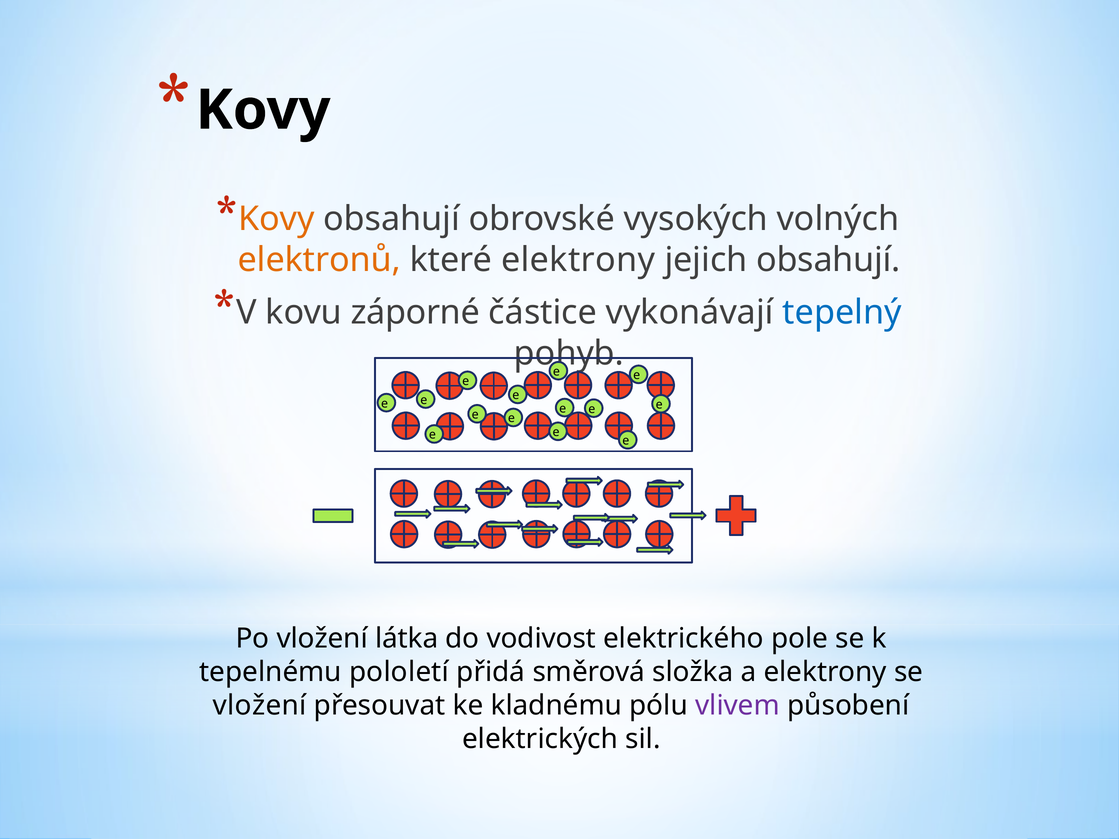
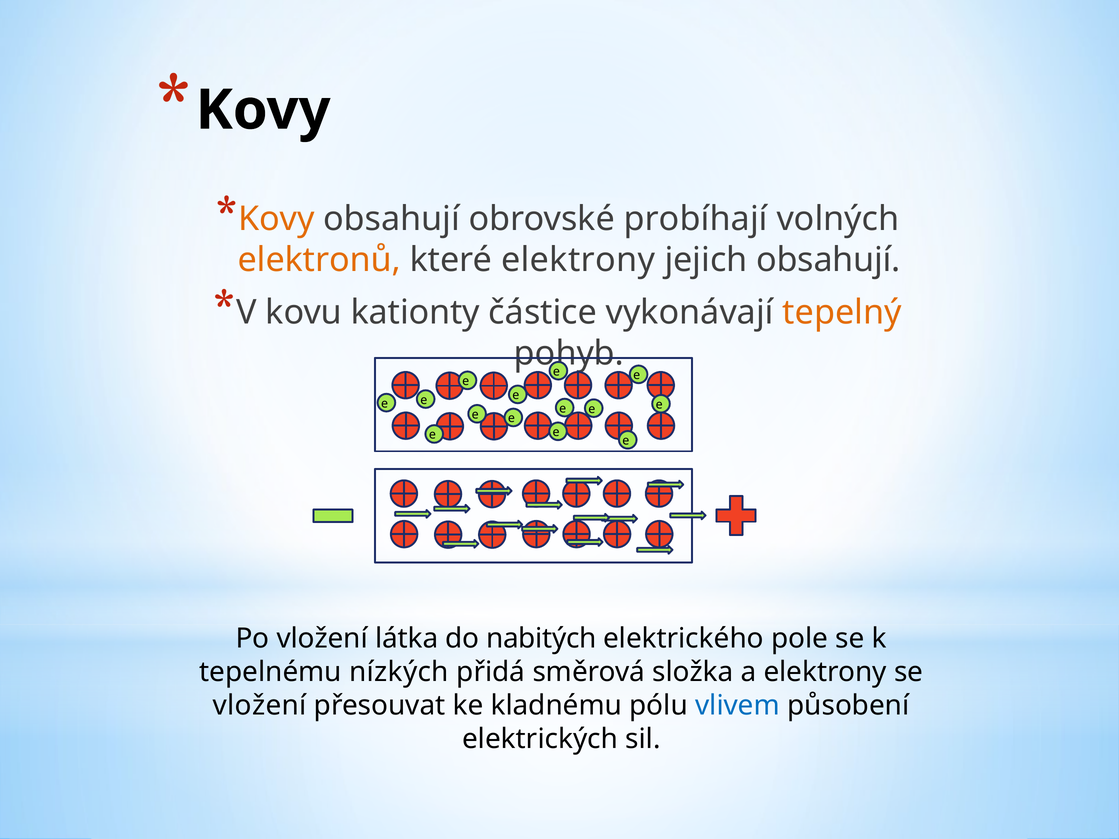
vysokých: vysokých -> probíhají
záporné: záporné -> kationty
tepelný colour: blue -> orange
vodivost: vodivost -> nabitých
pololetí: pololetí -> nízkých
vlivem colour: purple -> blue
